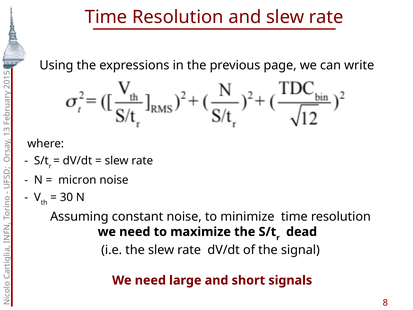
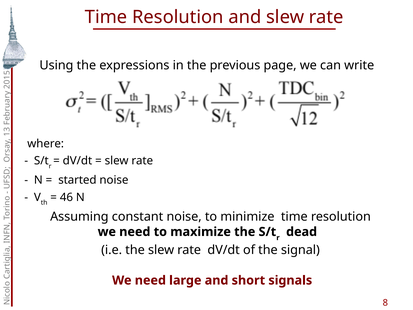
micron: micron -> started
30: 30 -> 46
